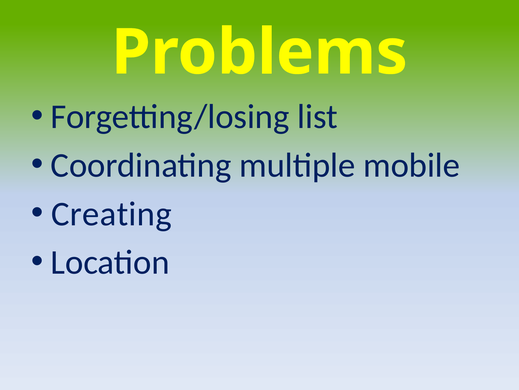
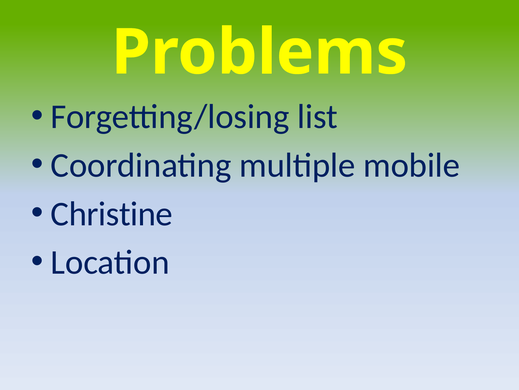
Creating: Creating -> Christine
